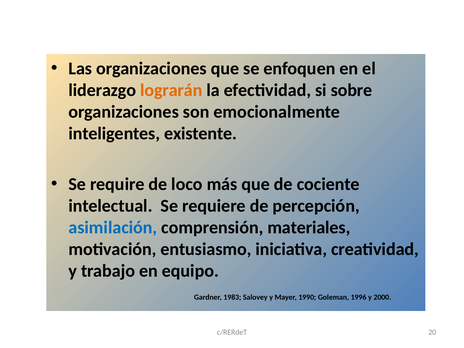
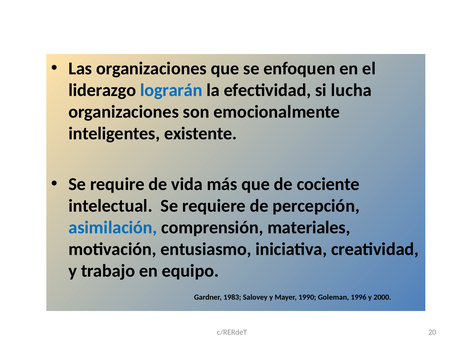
lograrán colour: orange -> blue
sobre: sobre -> lucha
loco: loco -> vida
